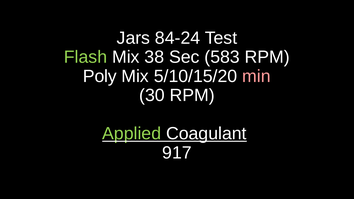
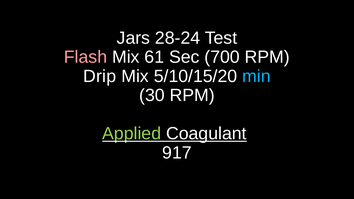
84-24: 84-24 -> 28-24
Flash colour: light green -> pink
38: 38 -> 61
583: 583 -> 700
Poly: Poly -> Drip
min colour: pink -> light blue
